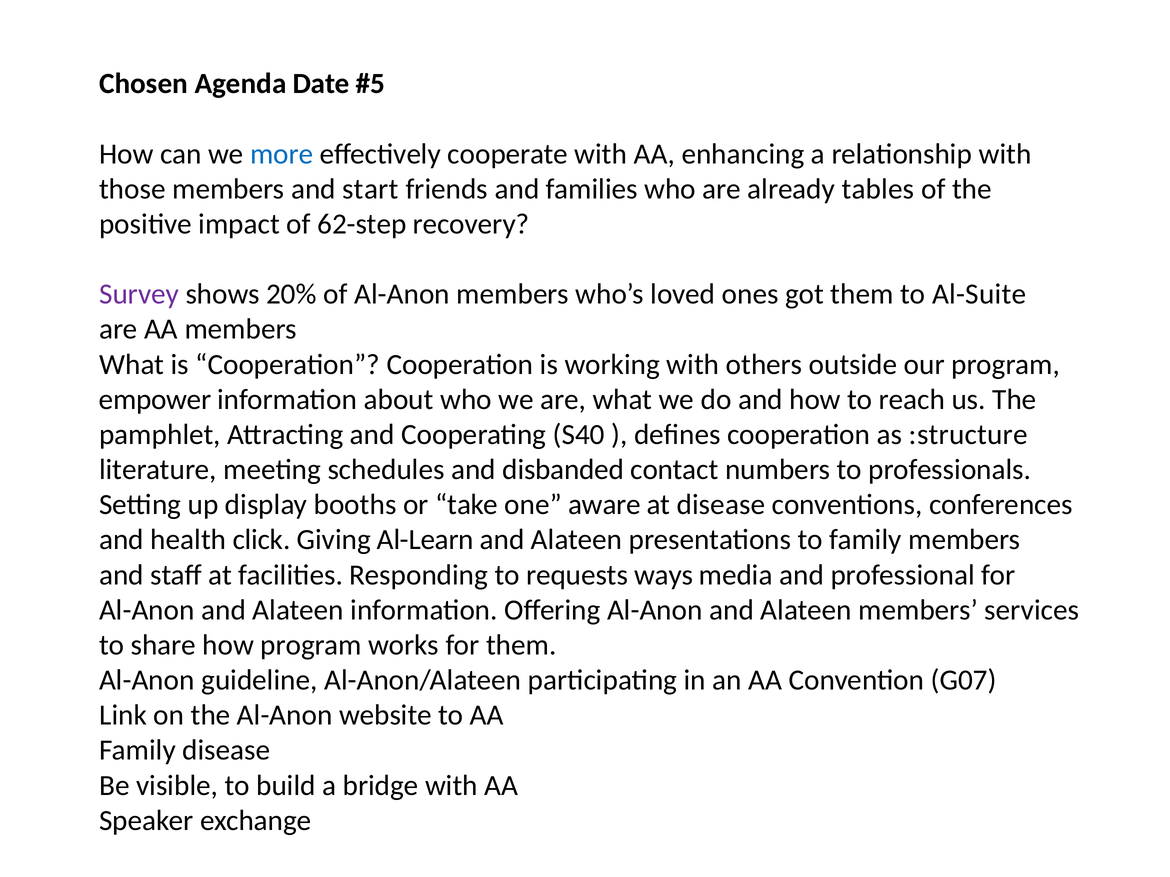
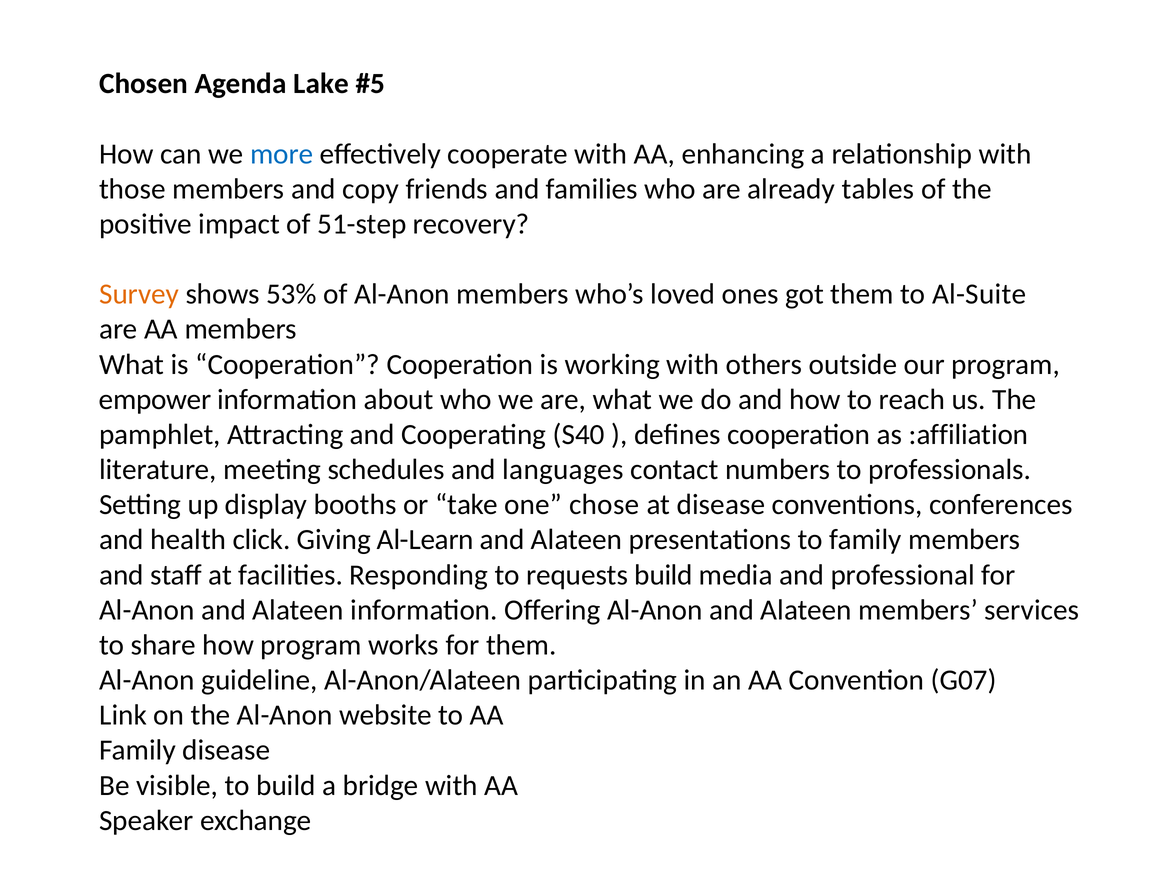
Date: Date -> Lake
start: start -> copy
62-step: 62-step -> 51-step
Survey colour: purple -> orange
20%: 20% -> 53%
:structure: :structure -> :affiliation
disbanded: disbanded -> languages
aware: aware -> chose
requests ways: ways -> build
